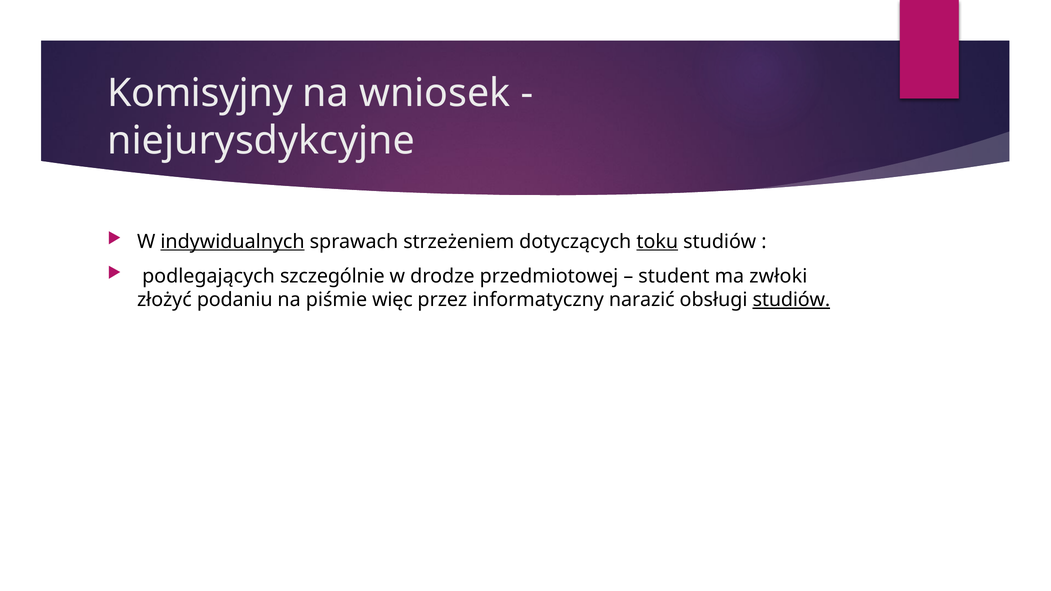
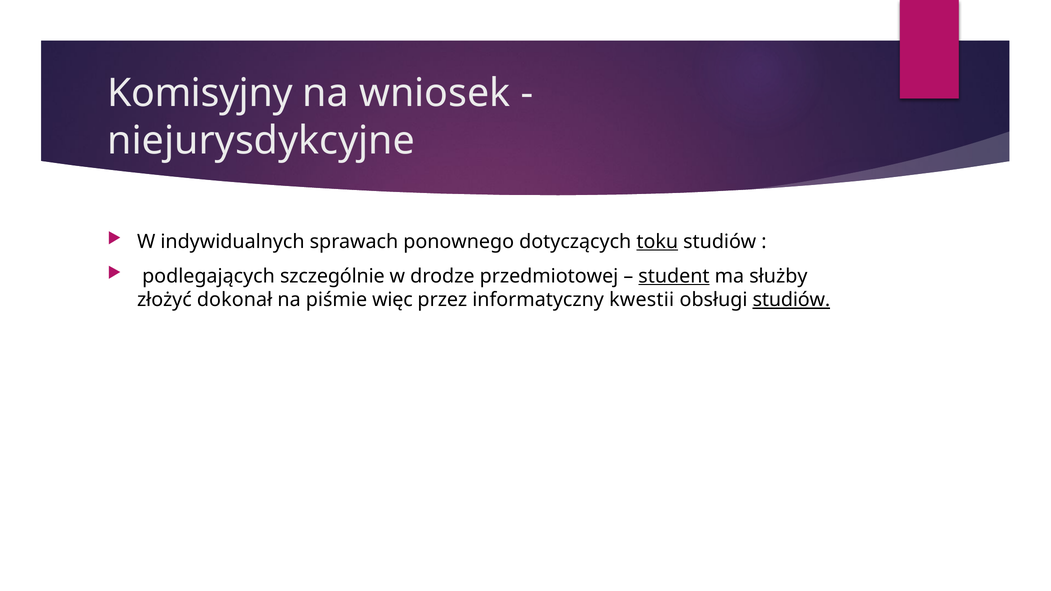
indywidualnych underline: present -> none
strzeżeniem: strzeżeniem -> ponownego
student underline: none -> present
zwłoki: zwłoki -> służby
podaniu: podaniu -> dokonał
narazić: narazić -> kwestii
